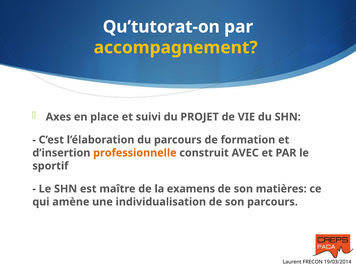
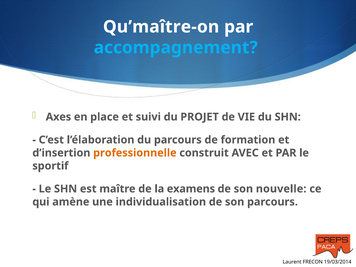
Qu’tutorat-on: Qu’tutorat-on -> Qu’maître-on
accompagnement colour: yellow -> light blue
matières: matières -> nouvelle
